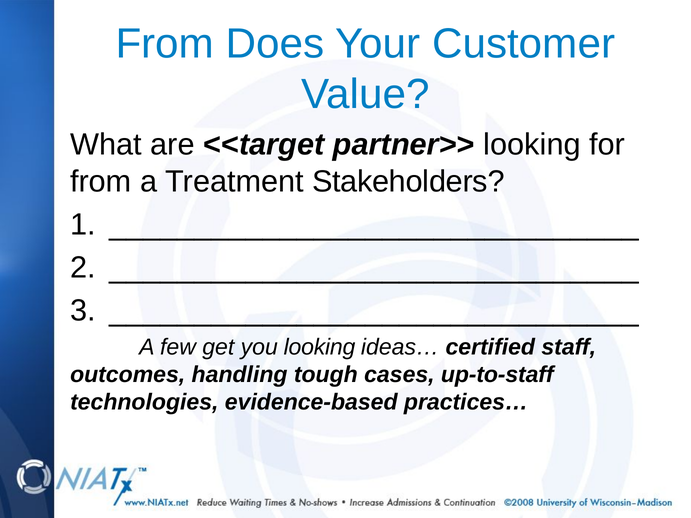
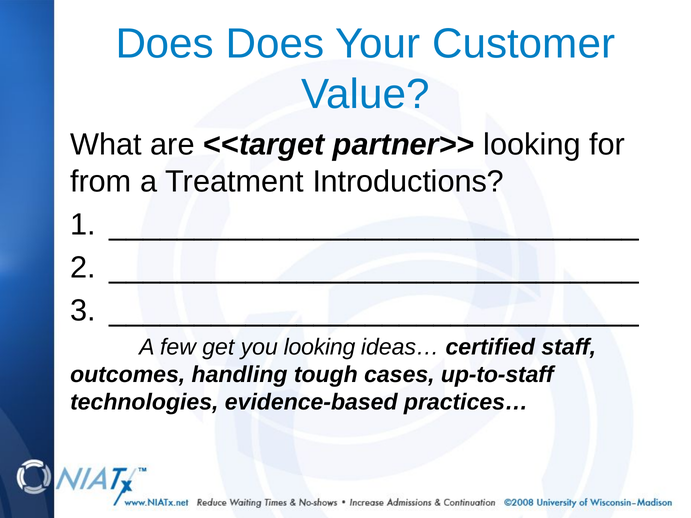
From at (165, 44): From -> Does
Stakeholders: Stakeholders -> Introductions
